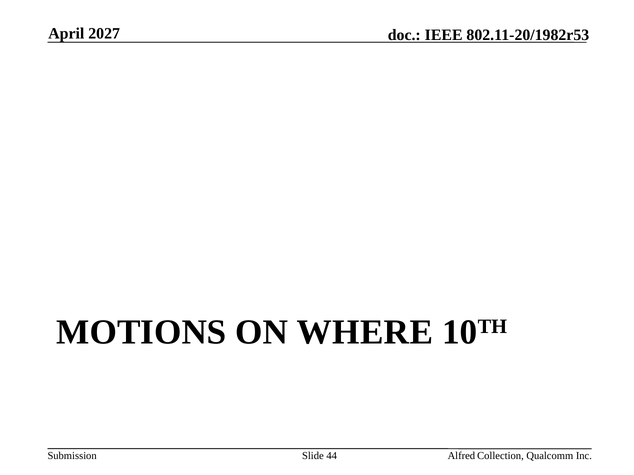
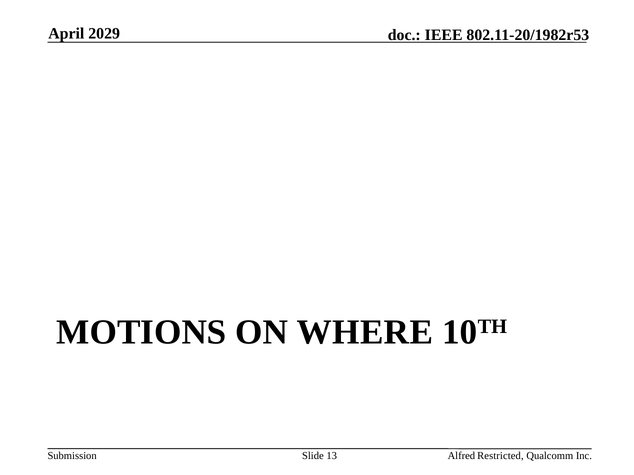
2027: 2027 -> 2029
44: 44 -> 13
Collection: Collection -> Restricted
